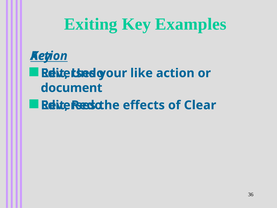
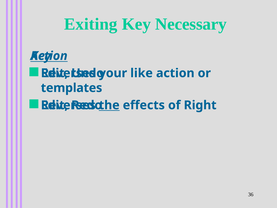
Examples: Examples -> Necessary
document: document -> templates
the underline: none -> present
Clear: Clear -> Right
